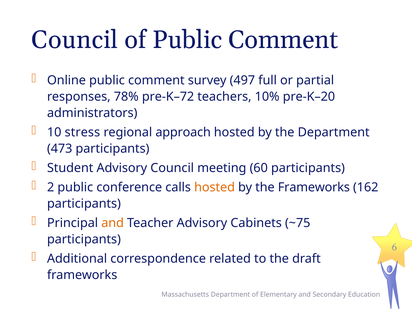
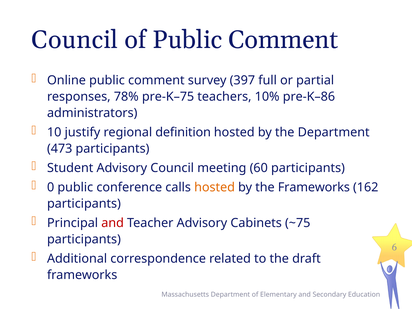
497: 497 -> 397
pre-K–72: pre-K–72 -> pre-K–75
pre-K–20: pre-K–20 -> pre-K–86
stress: stress -> justify
approach: approach -> definition
2: 2 -> 0
and at (113, 223) colour: orange -> red
